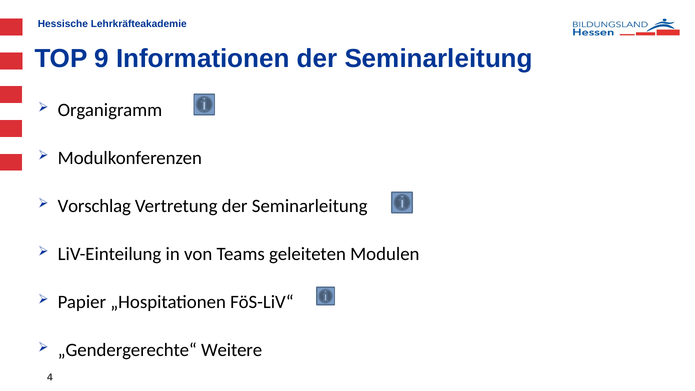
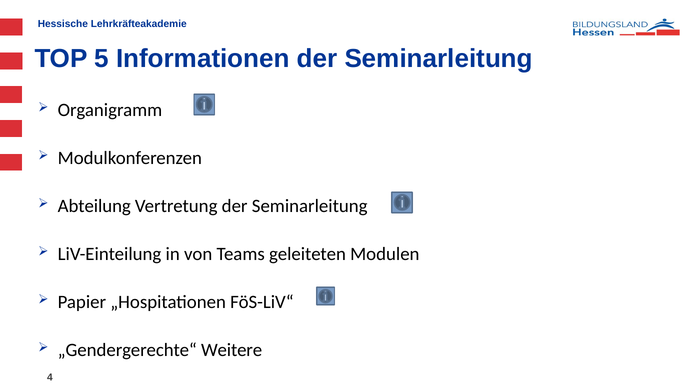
9: 9 -> 5
Vorschlag: Vorschlag -> Abteilung
